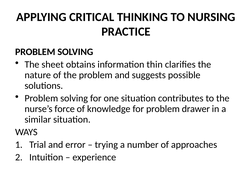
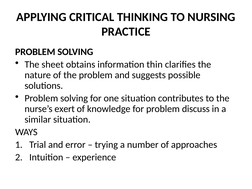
force: force -> exert
drawer: drawer -> discuss
